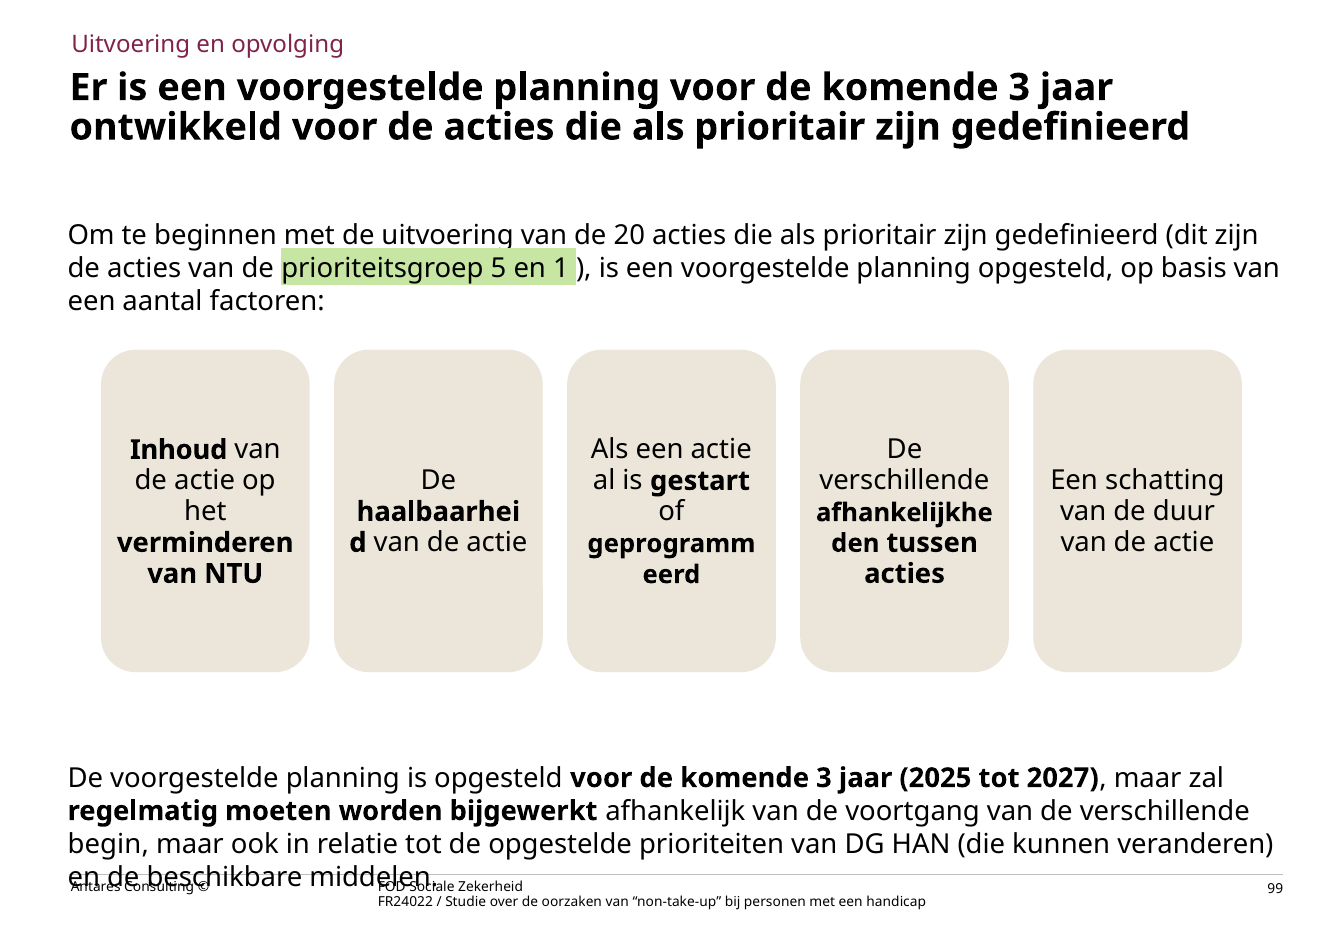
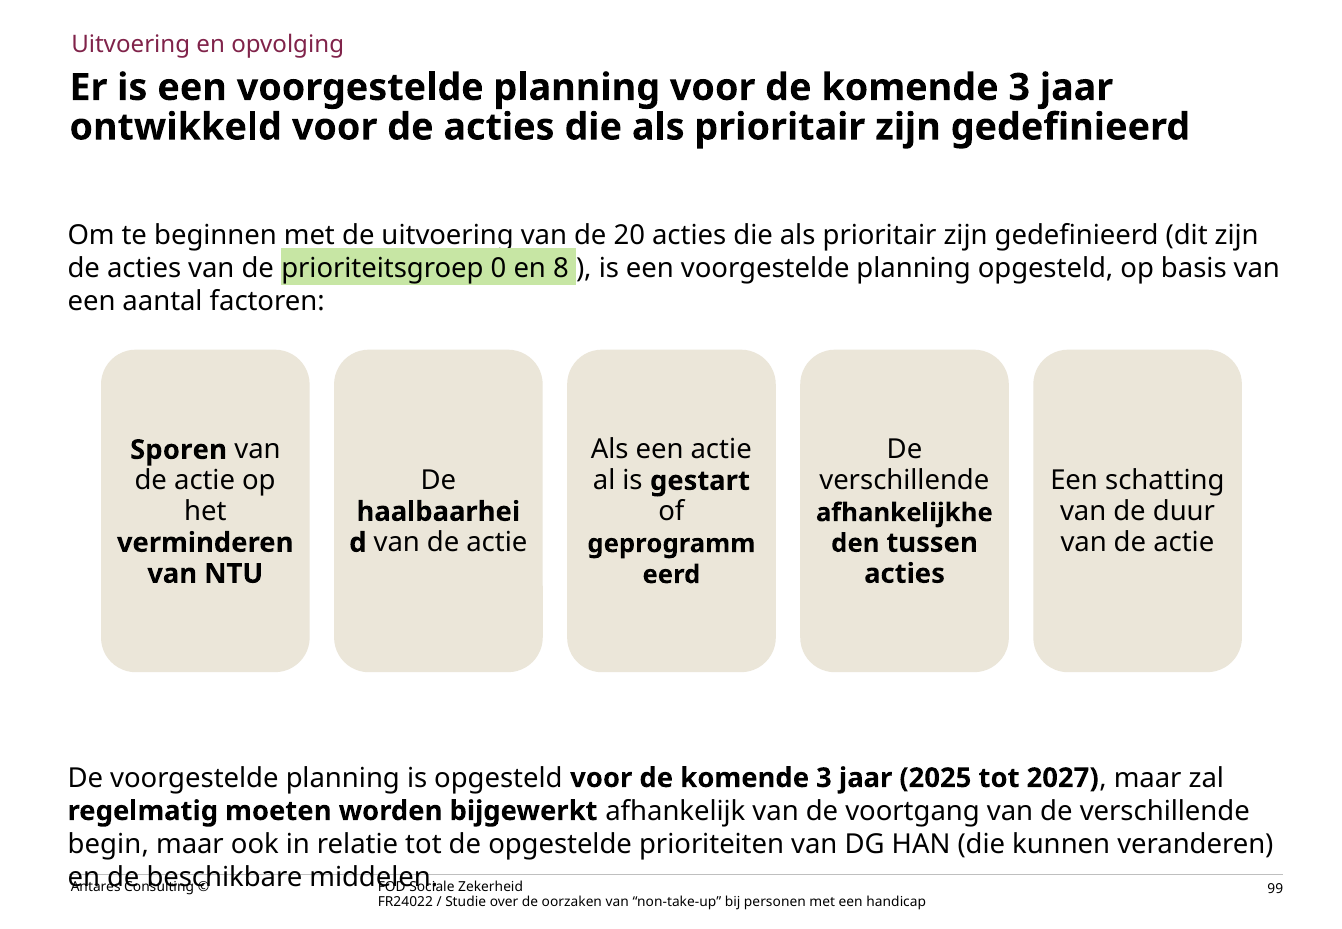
5: 5 -> 0
1: 1 -> 8
Inhoud: Inhoud -> Sporen
